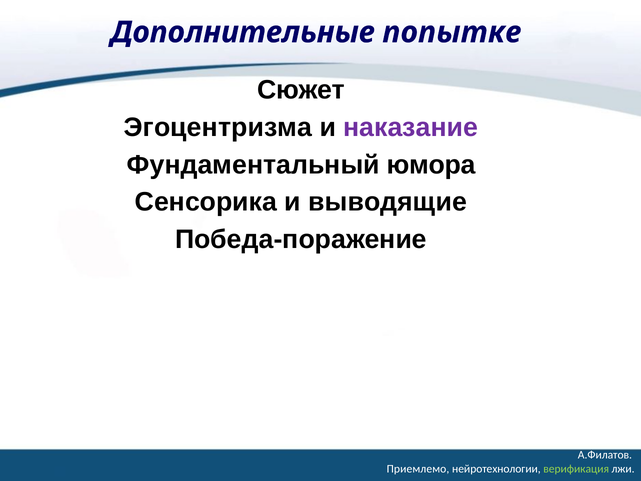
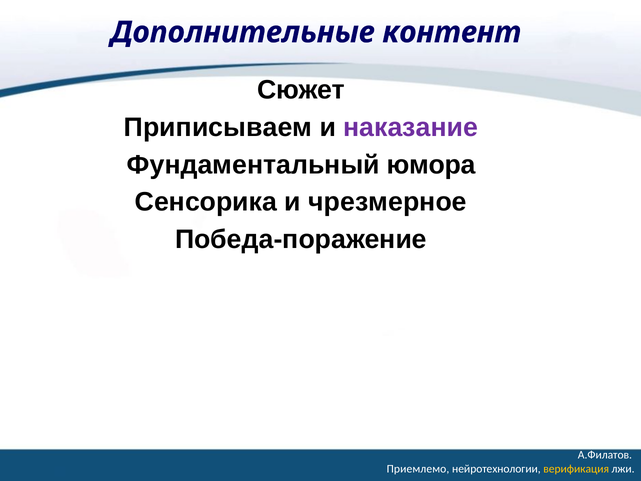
попытке: попытке -> контент
Эгоцентризма: Эгоцентризма -> Приписываем
выводящие: выводящие -> чрезмерное
верификация colour: light green -> yellow
